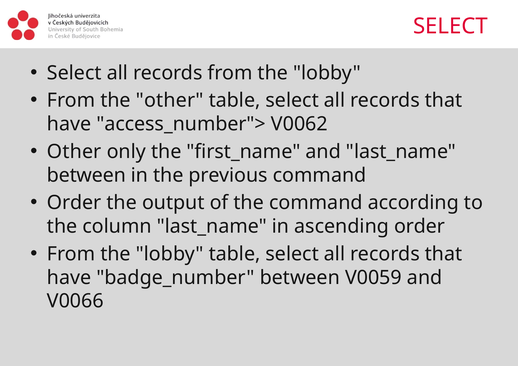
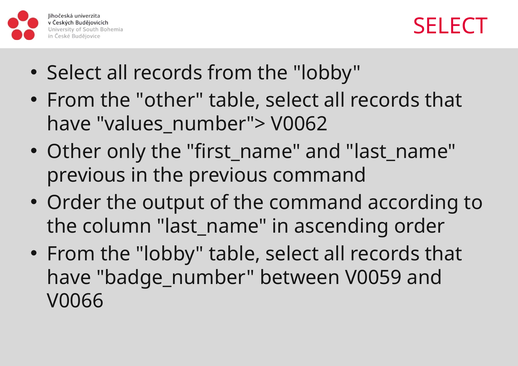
access_number">: access_number"> -> values_number">
between at (86, 175): between -> previous
